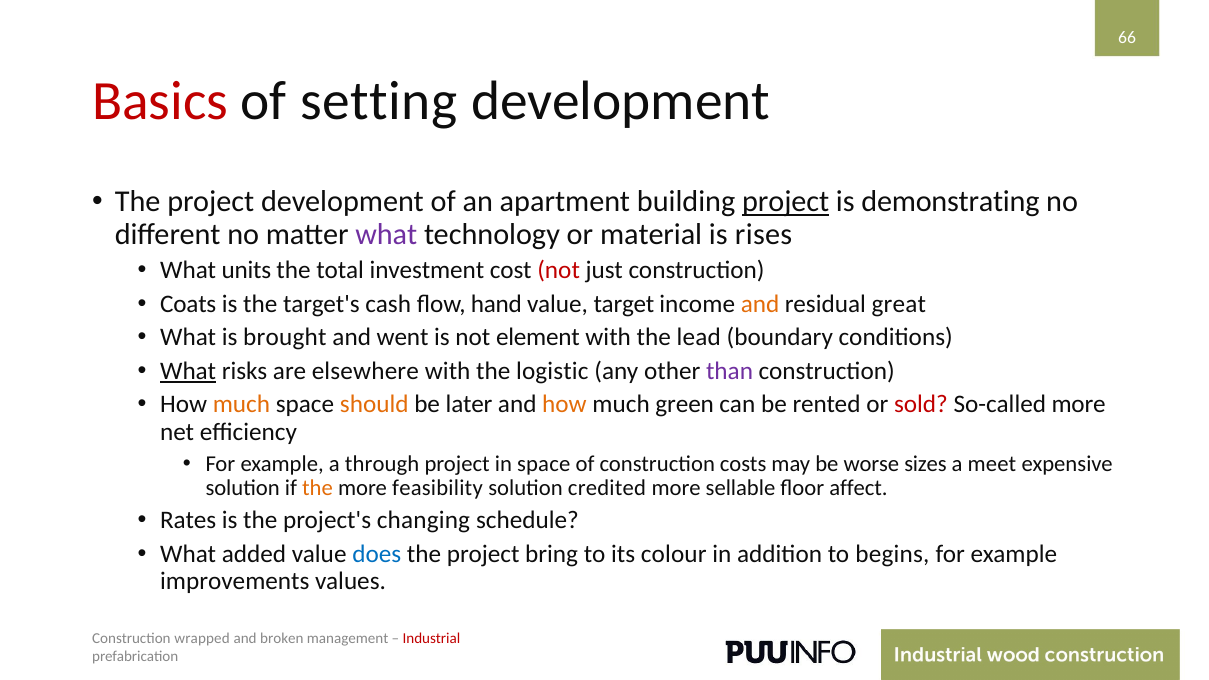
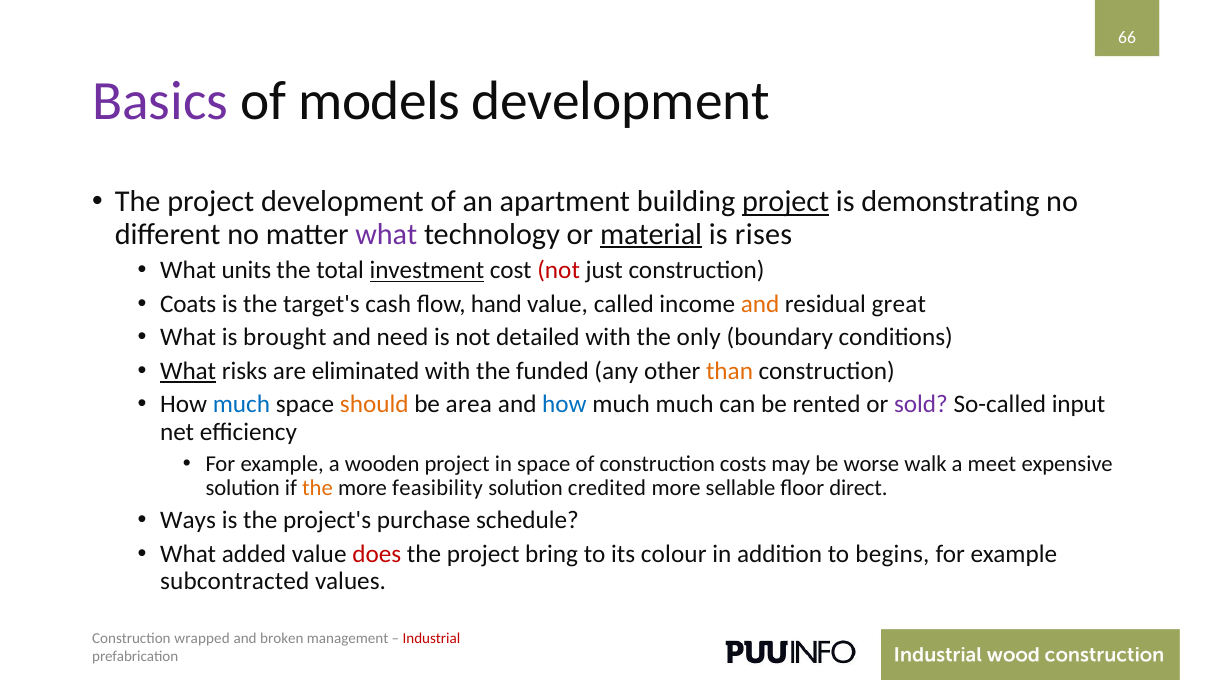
Basics colour: red -> purple
setting: setting -> models
material underline: none -> present
investment underline: none -> present
target: target -> called
went: went -> need
element: element -> detailed
lead: lead -> only
elsewhere: elsewhere -> eliminated
logistic: logistic -> funded
than colour: purple -> orange
much at (241, 405) colour: orange -> blue
later: later -> area
how at (564, 405) colour: orange -> blue
much green: green -> much
sold colour: red -> purple
So-called more: more -> input
through: through -> wooden
sizes: sizes -> walk
affect: affect -> direct
Rates: Rates -> Ways
changing: changing -> purchase
does colour: blue -> red
improvements: improvements -> subcontracted
